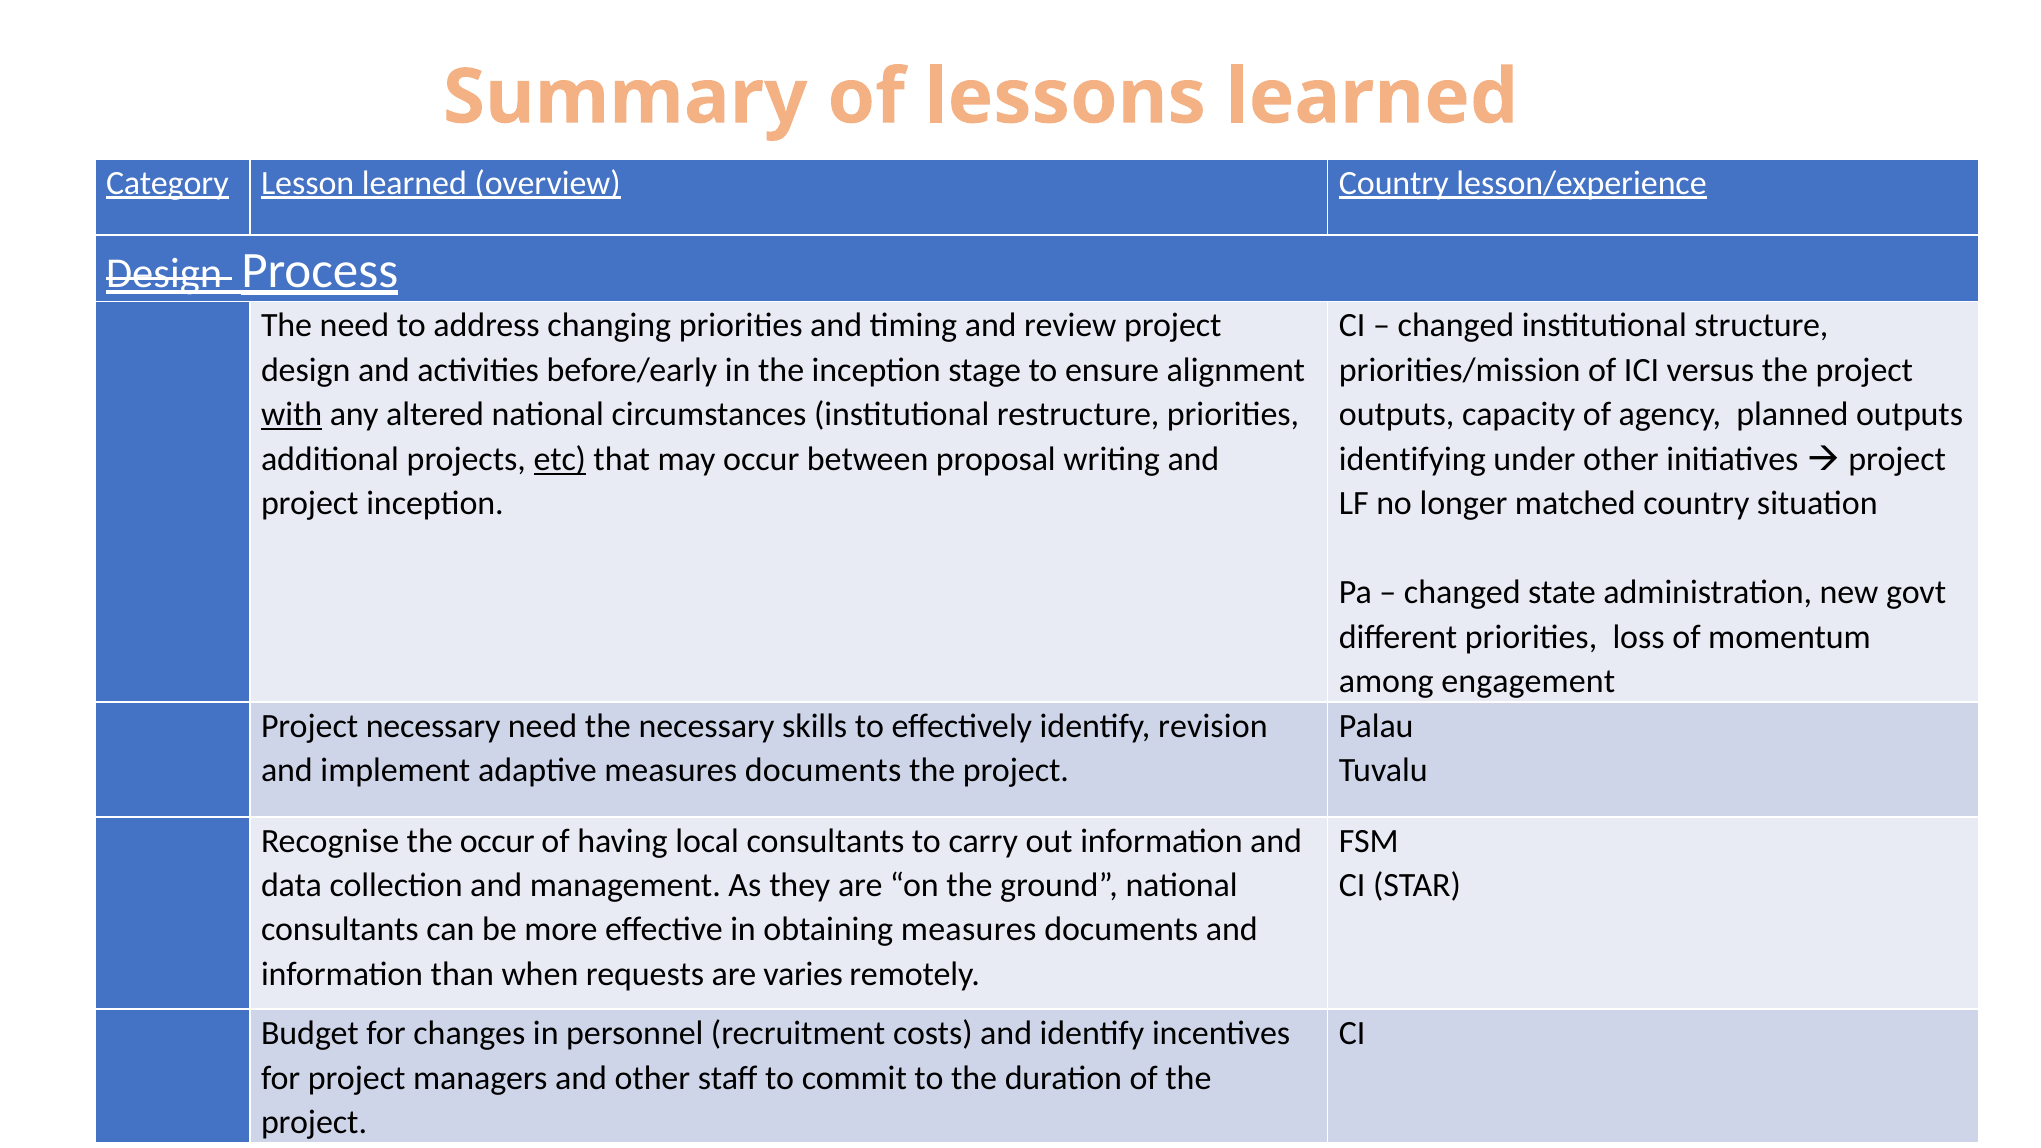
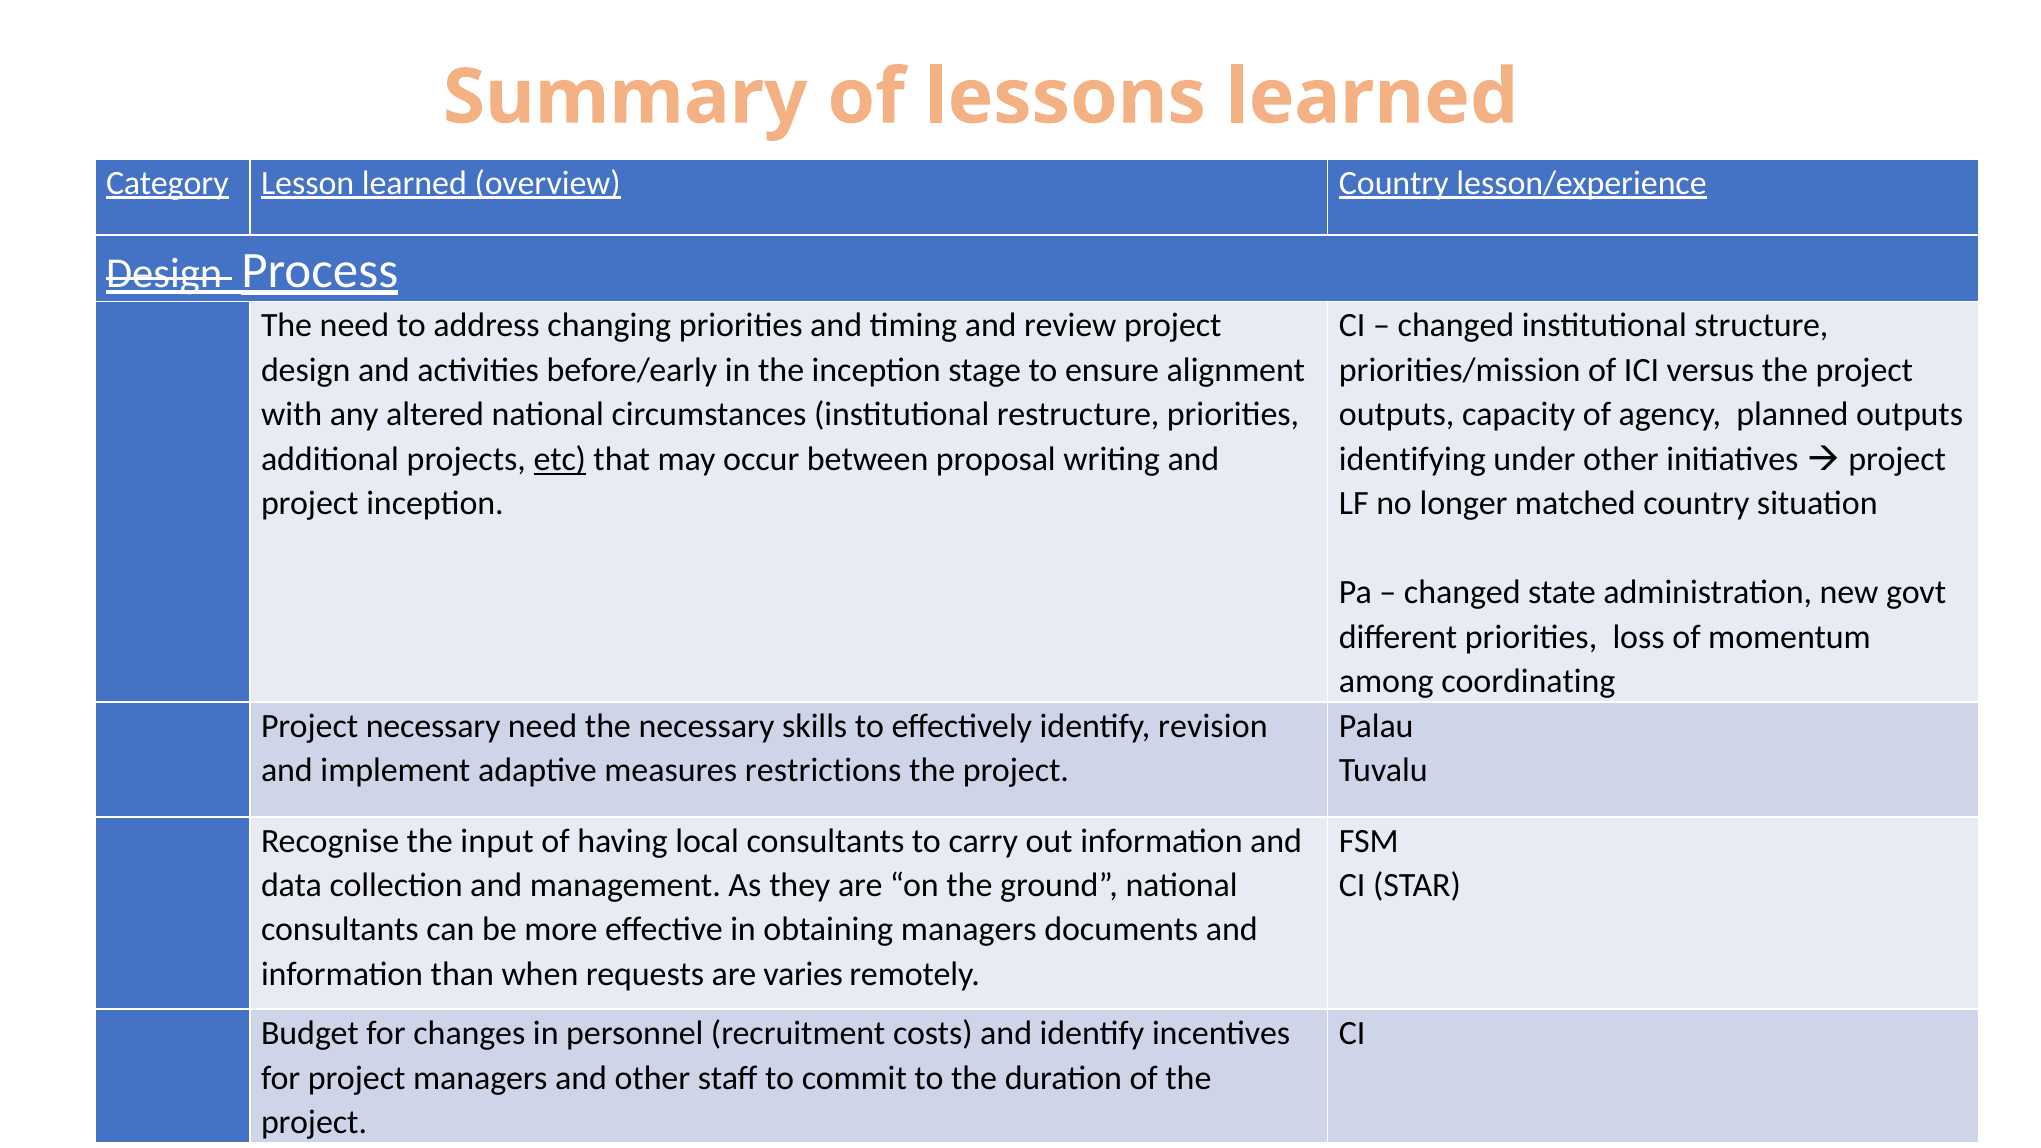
with underline: present -> none
engagement: engagement -> coordinating
adaptive measures documents: documents -> restrictions
the occur: occur -> input
obtaining measures: measures -> managers
